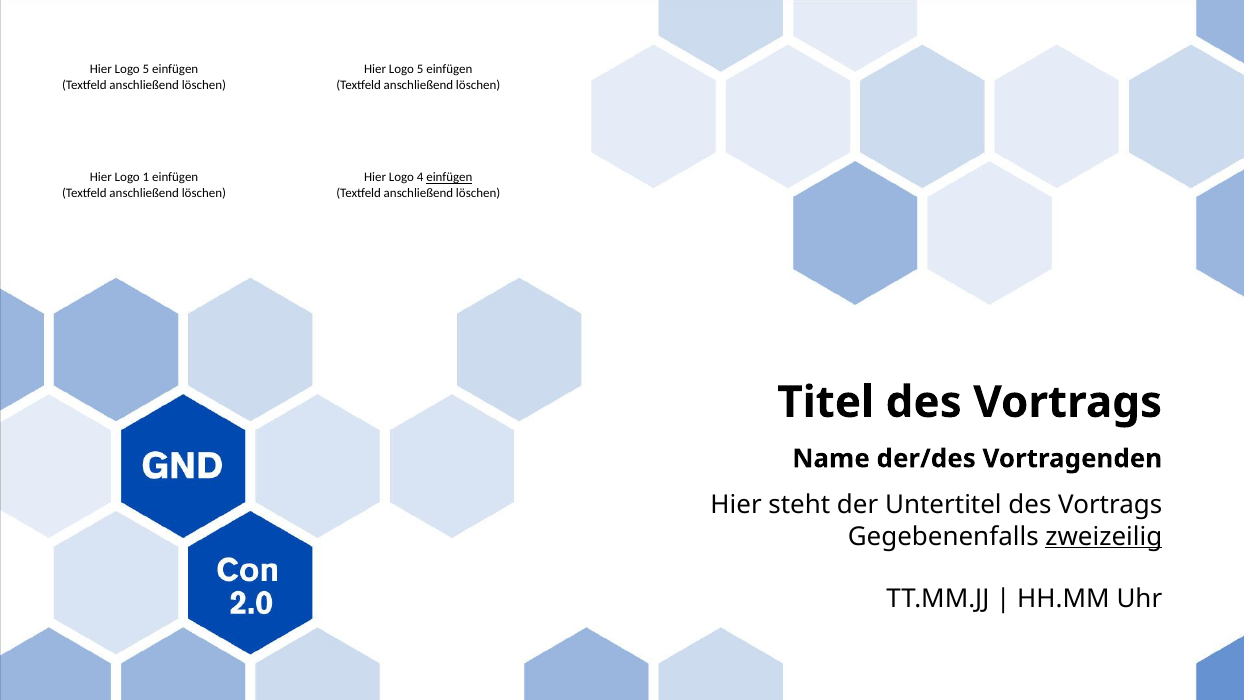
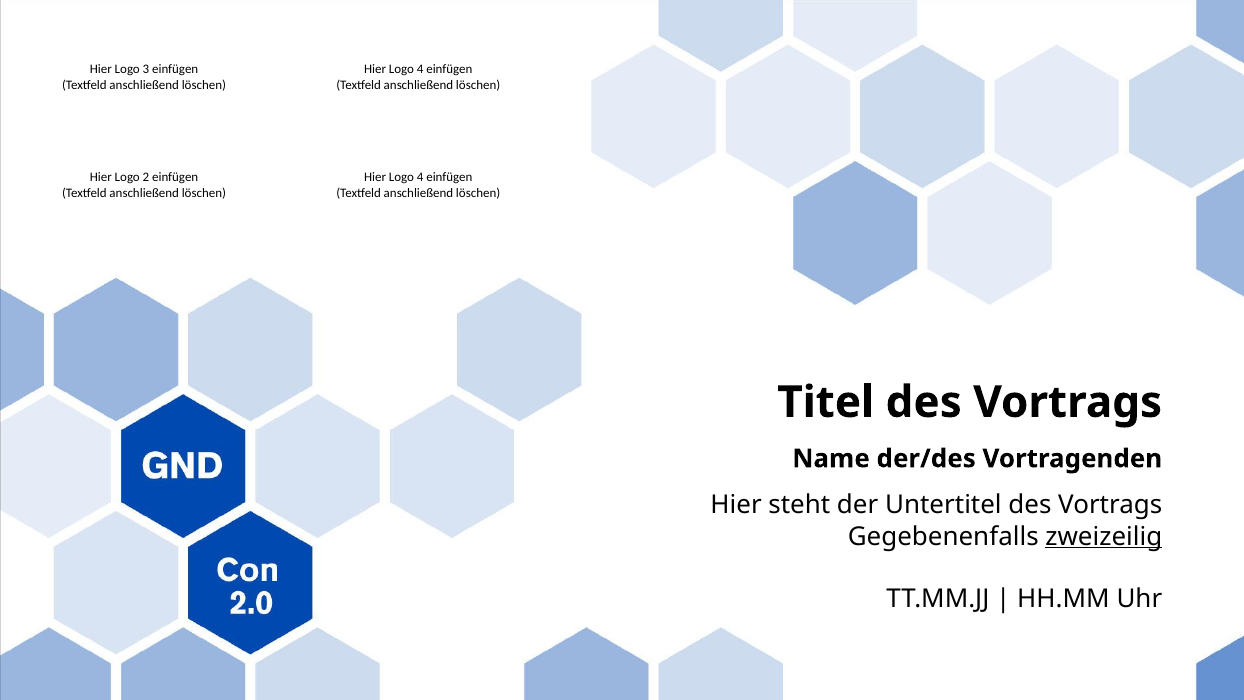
5 at (146, 69): 5 -> 3
5 at (420, 69): 5 -> 4
1: 1 -> 2
einfügen at (449, 178) underline: present -> none
